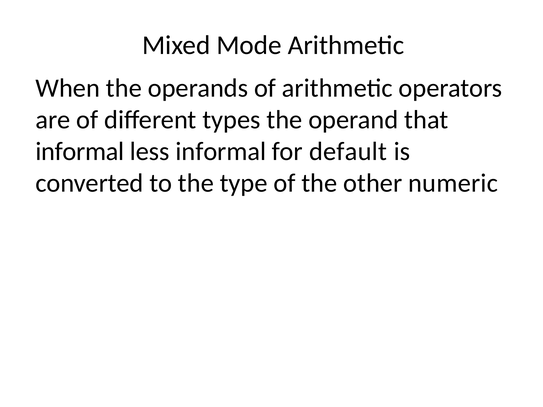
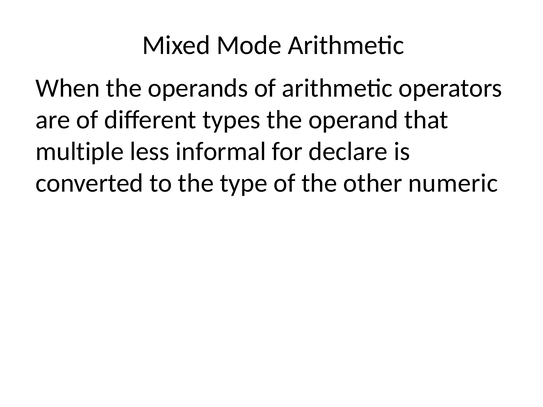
informal at (80, 152): informal -> multiple
default: default -> declare
